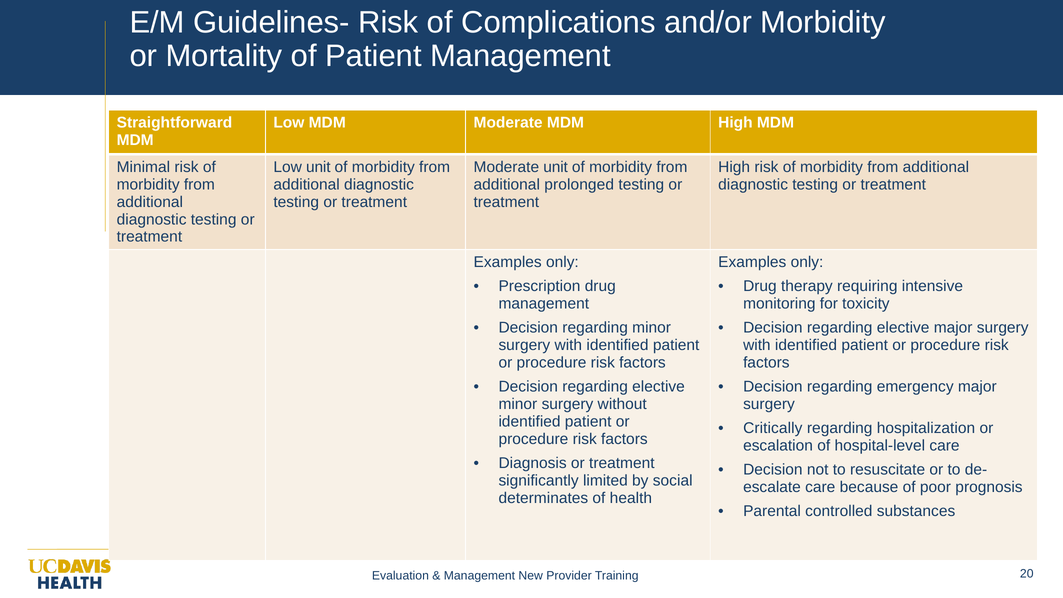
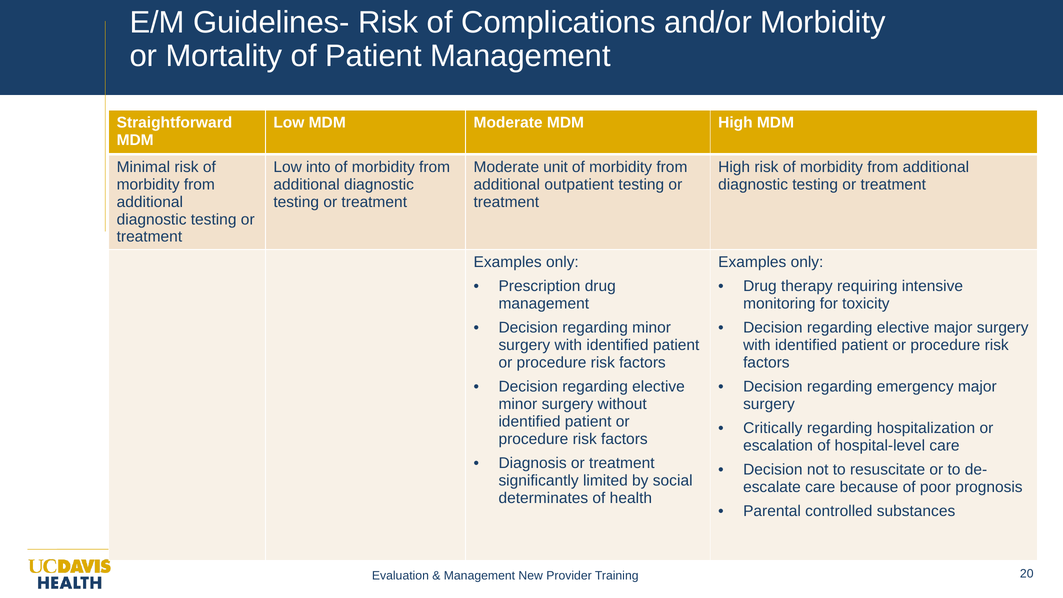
Low unit: unit -> into
prolonged: prolonged -> outpatient
